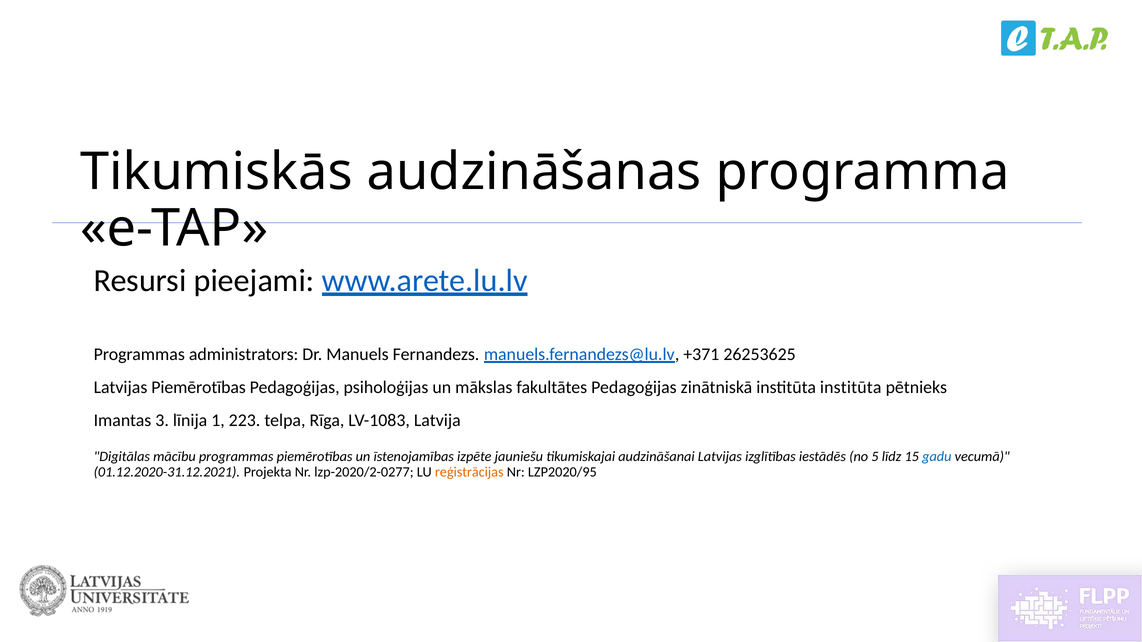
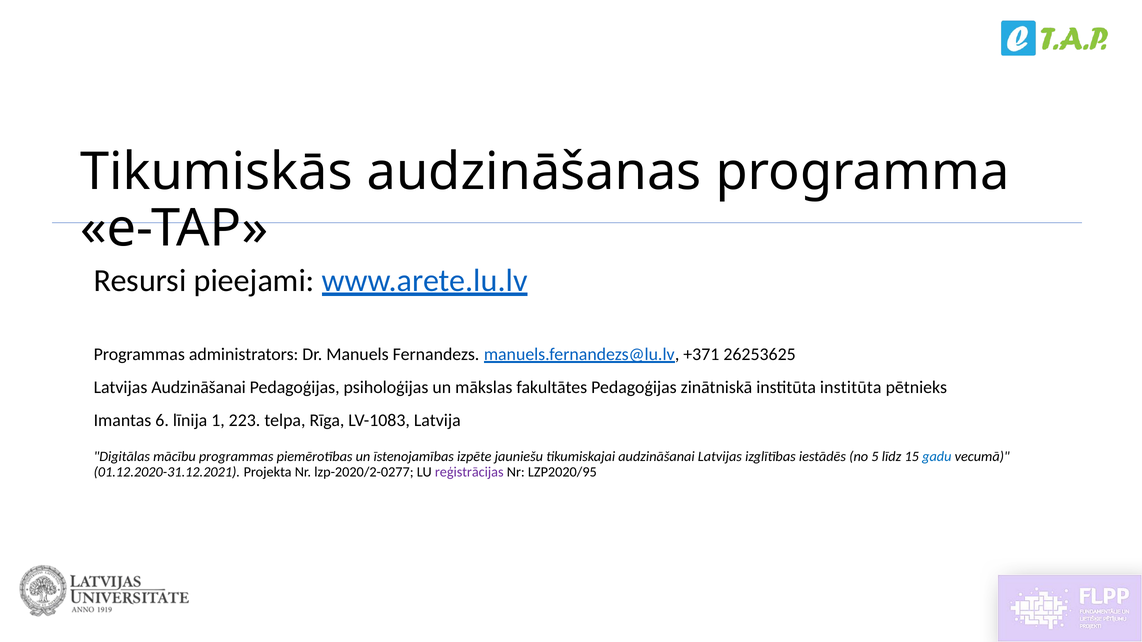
Latvijas Piemērotības: Piemērotības -> Audzināšanai
3: 3 -> 6
reģistrācijas colour: orange -> purple
